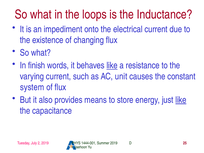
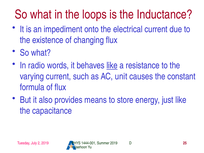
finish: finish -> radio
system: system -> formula
like at (181, 100) underline: present -> none
